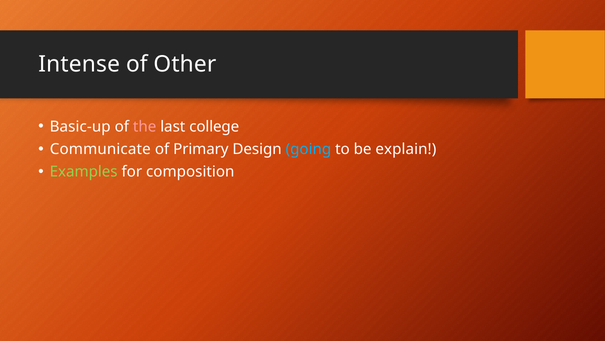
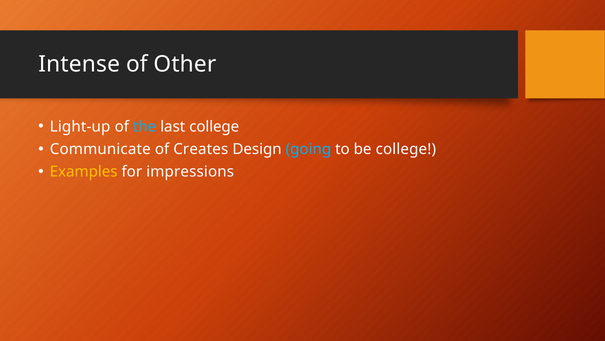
Basic-up: Basic-up -> Light-up
the colour: pink -> light blue
Primary: Primary -> Creates
be explain: explain -> college
Examples colour: light green -> yellow
composition: composition -> impressions
